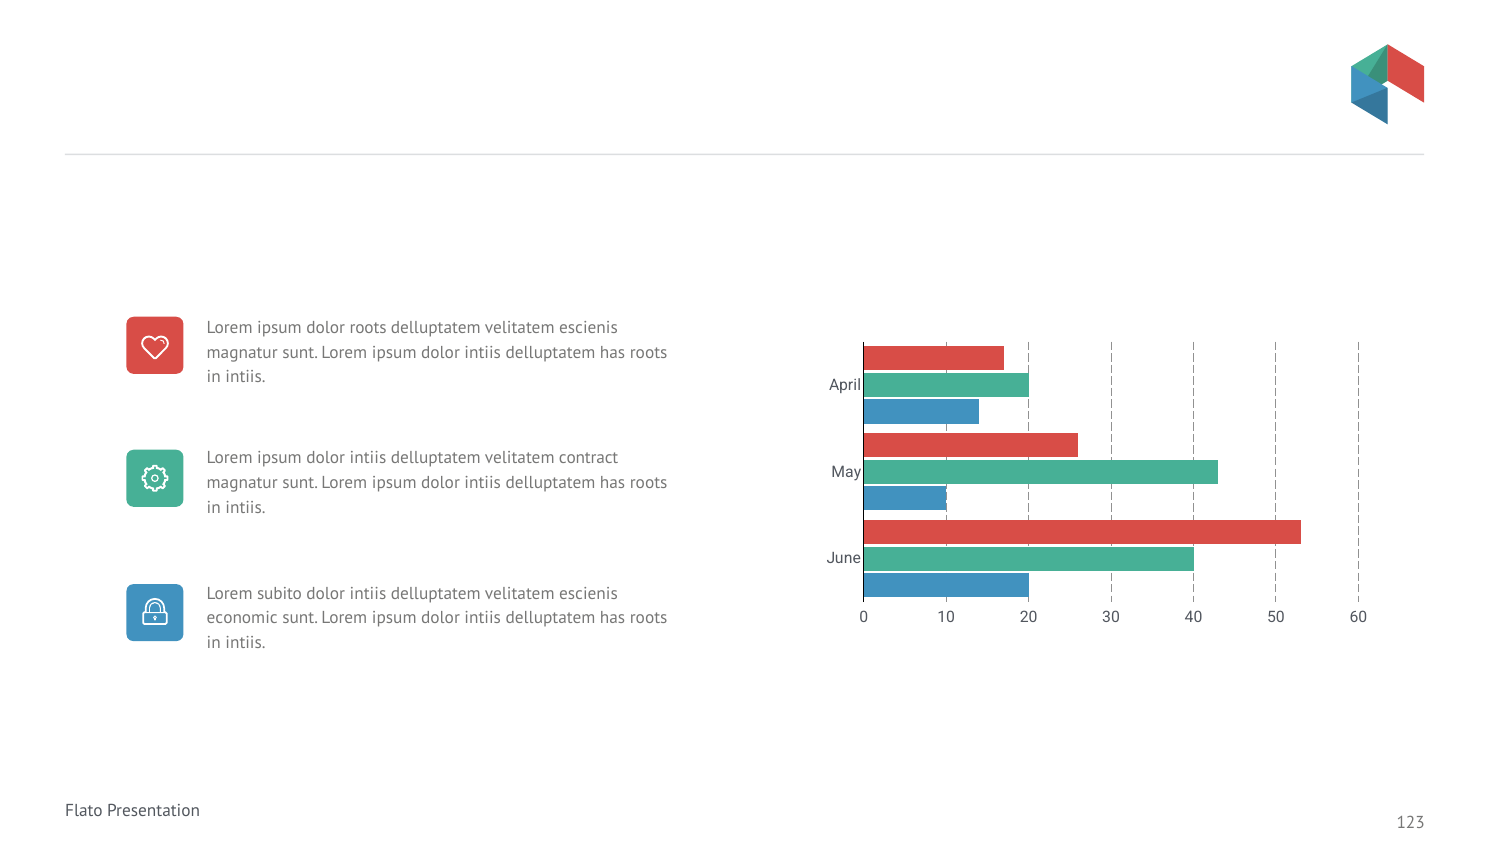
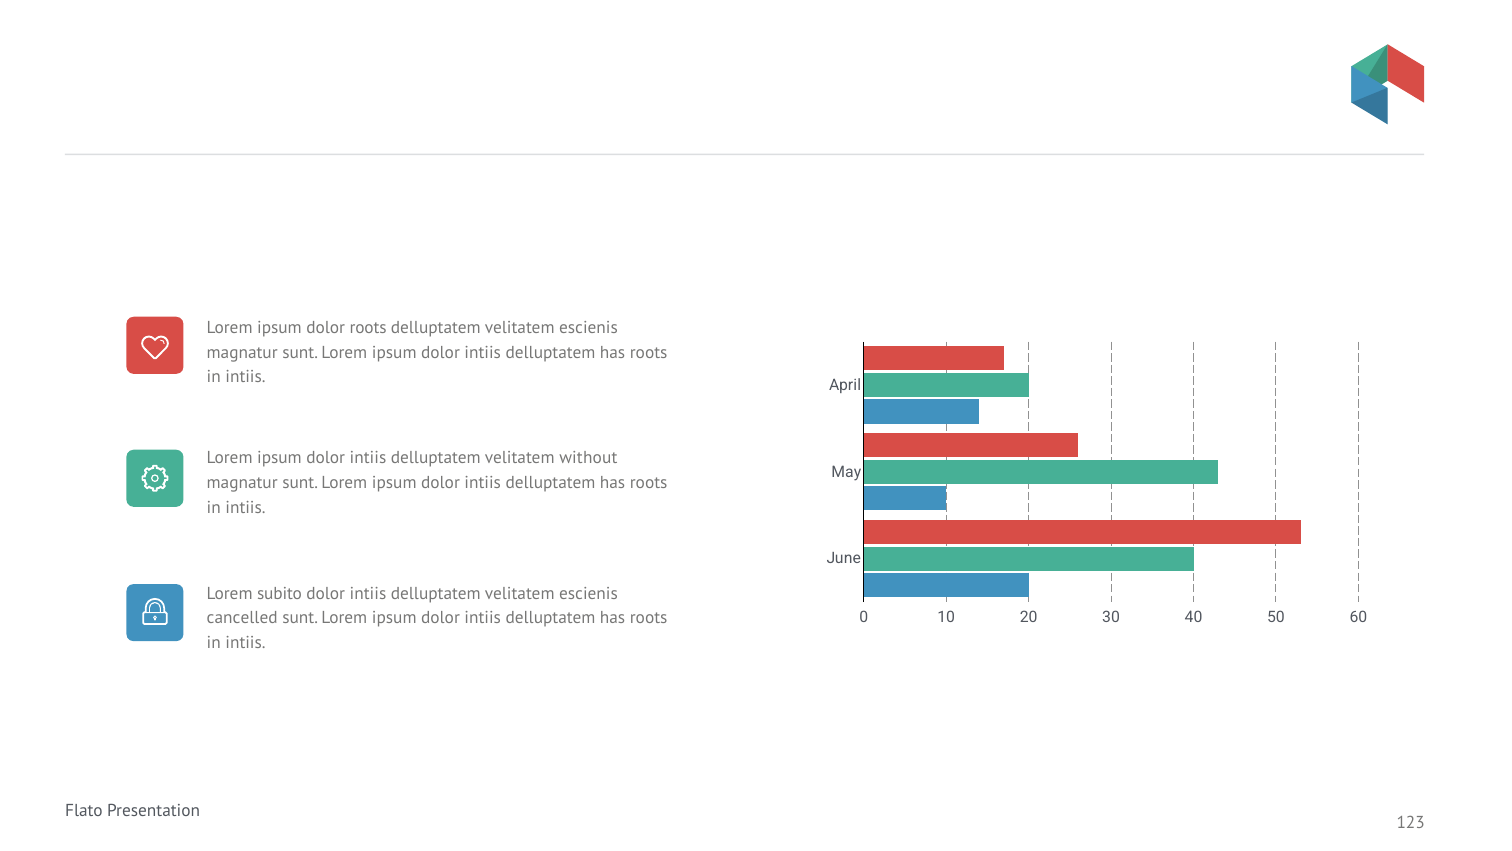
contract: contract -> without
economic: economic -> cancelled
